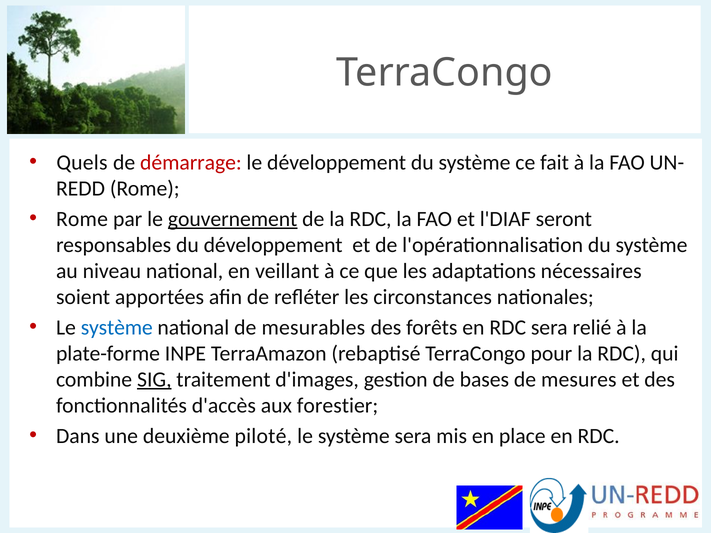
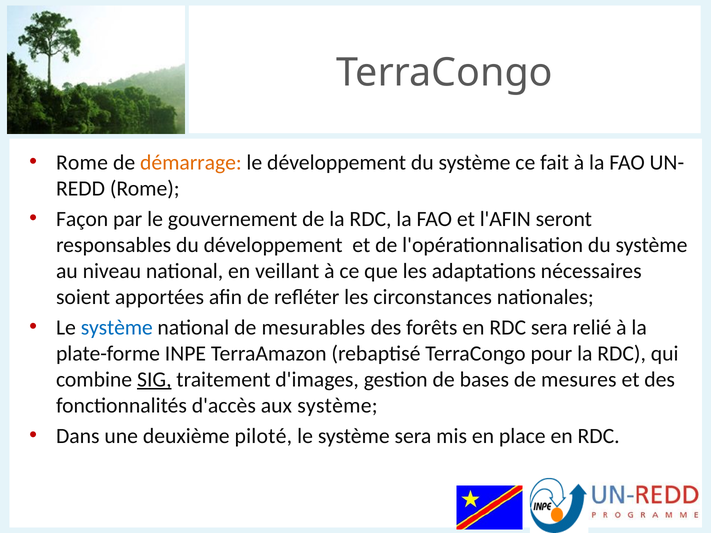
Quels at (82, 163): Quels -> Rome
démarrage colour: red -> orange
Rome at (82, 219): Rome -> Façon
gouvernement underline: present -> none
l'DIAF: l'DIAF -> l'AFIN
aux forestier: forestier -> système
